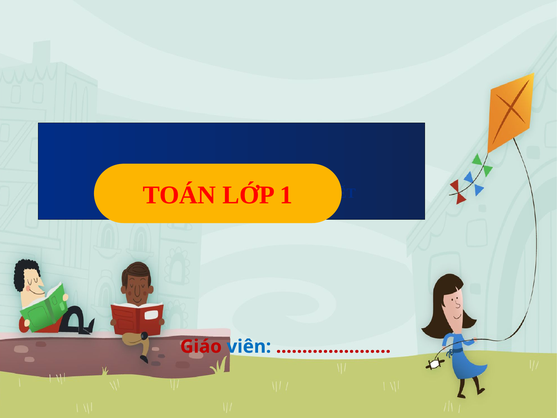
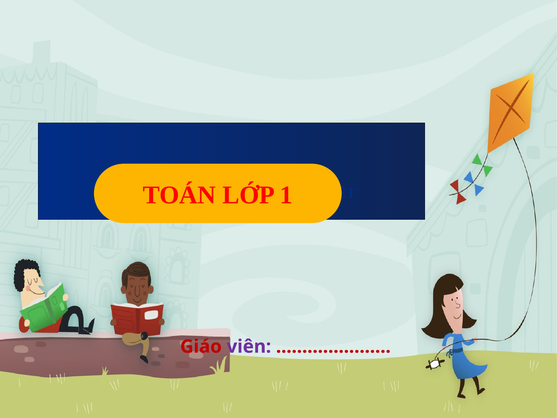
viên colour: blue -> purple
